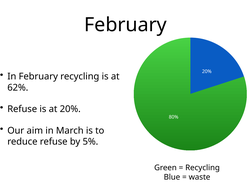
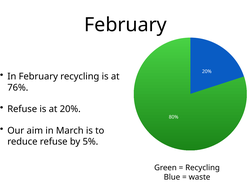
62%: 62% -> 76%
